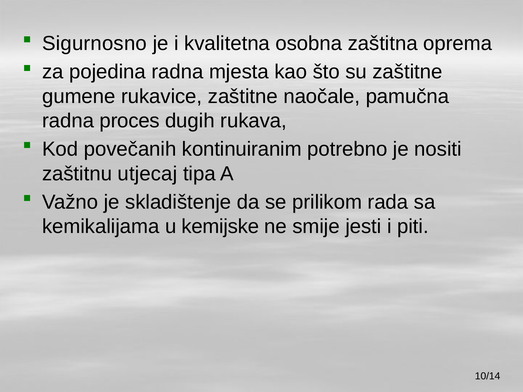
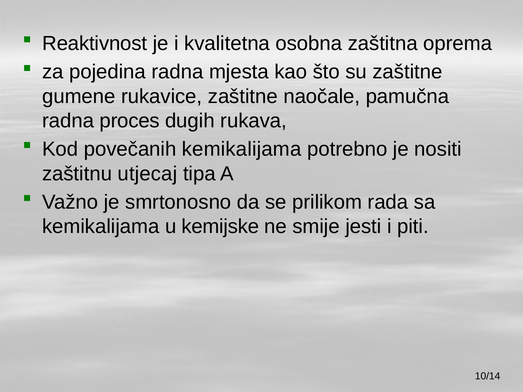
Sigurnosno: Sigurnosno -> Reaktivnost
povečanih kontinuiranim: kontinuiranim -> kemikalijama
skladištenje: skladištenje -> smrtonosno
